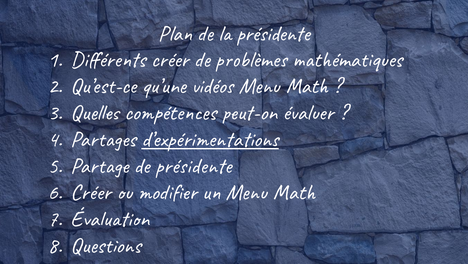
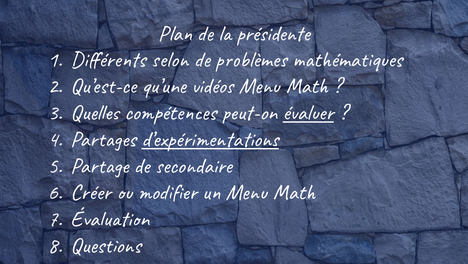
Différents créer: créer -> selon
évaluer underline: none -> present
de présidente: présidente -> secondaire
